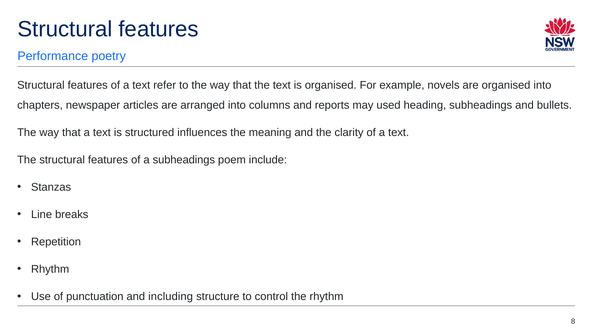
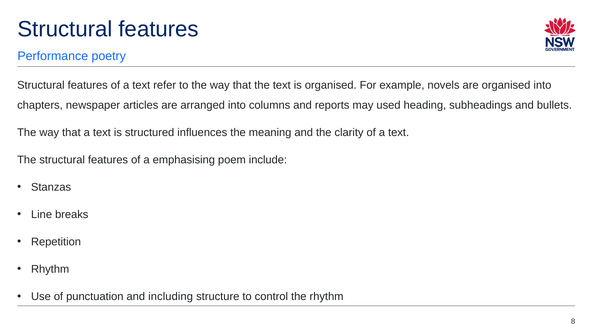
a subheadings: subheadings -> emphasising
